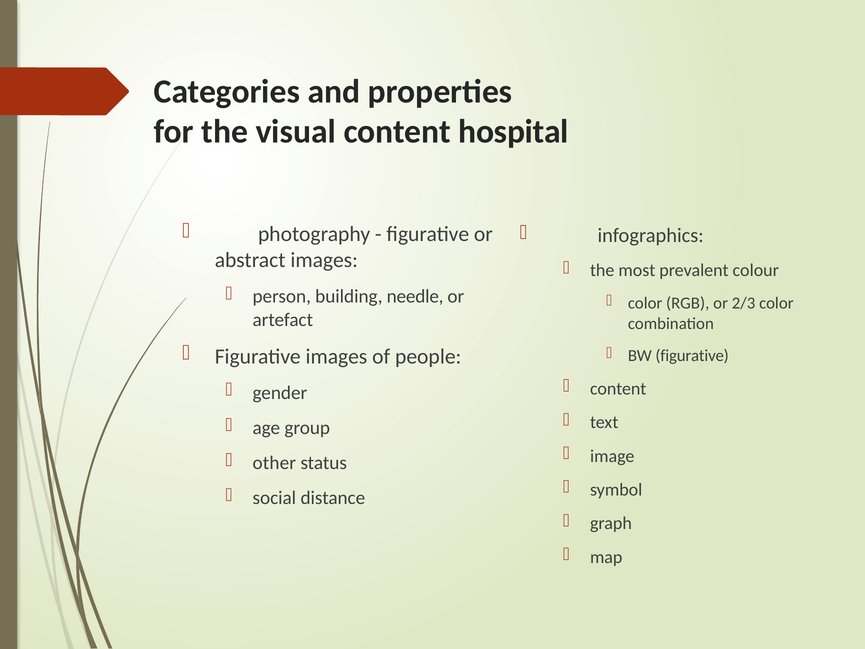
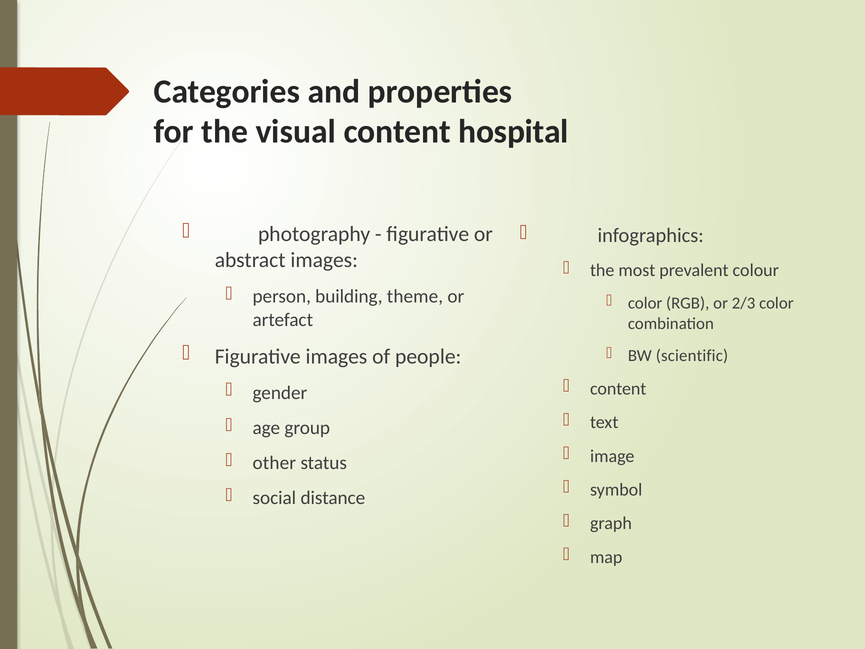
needle: needle -> theme
BW figurative: figurative -> scientific
